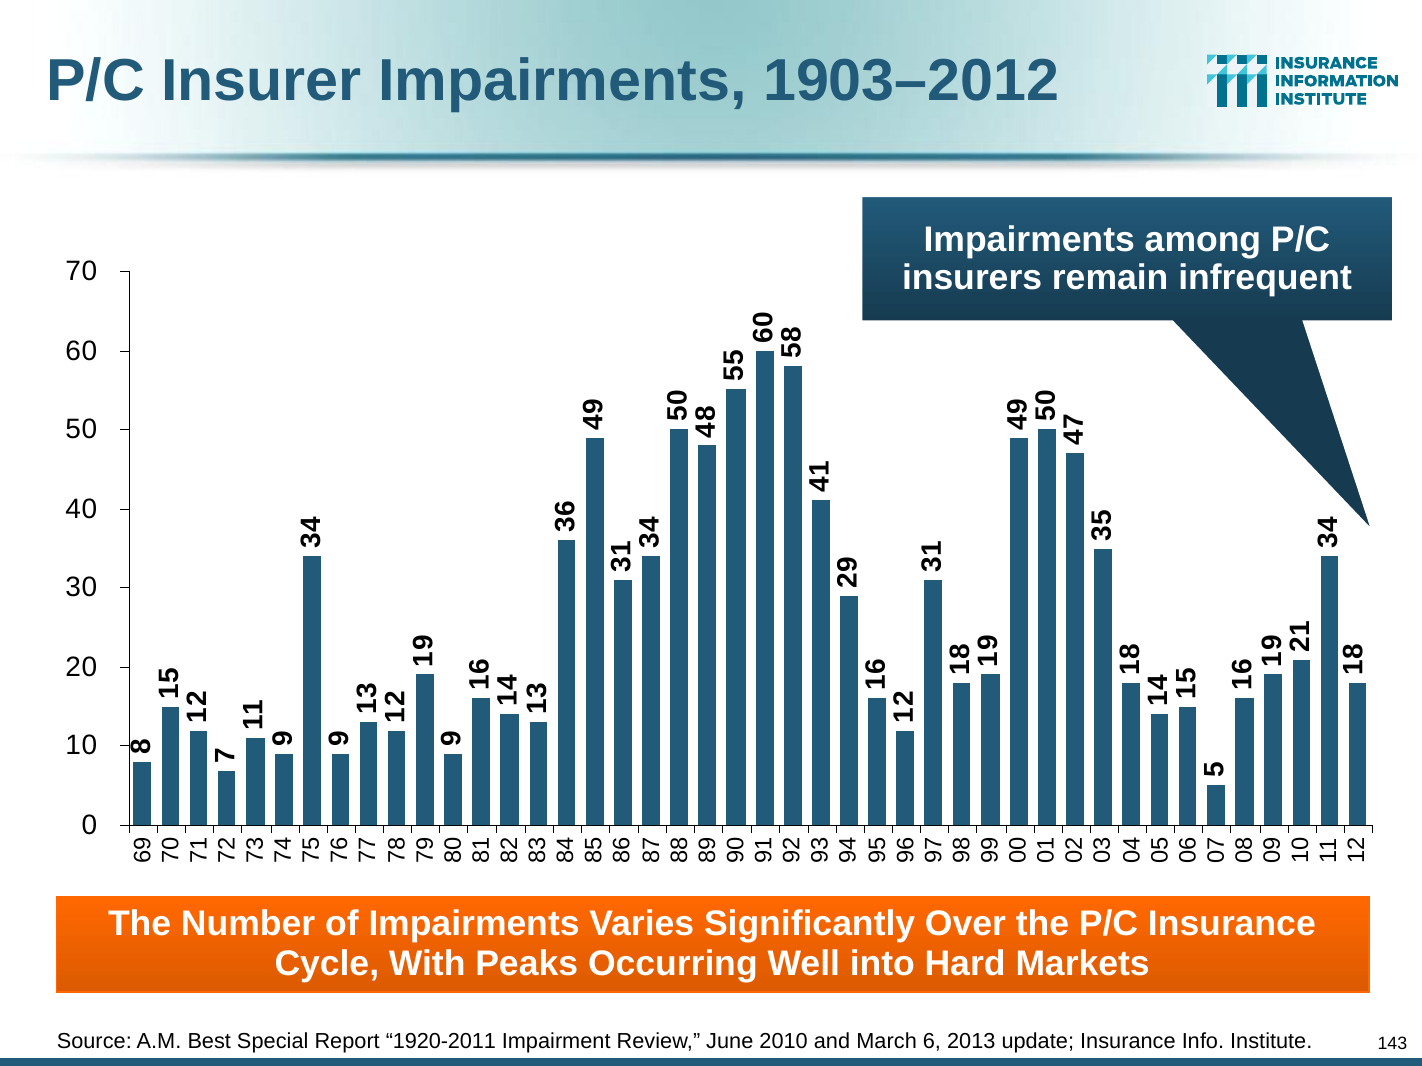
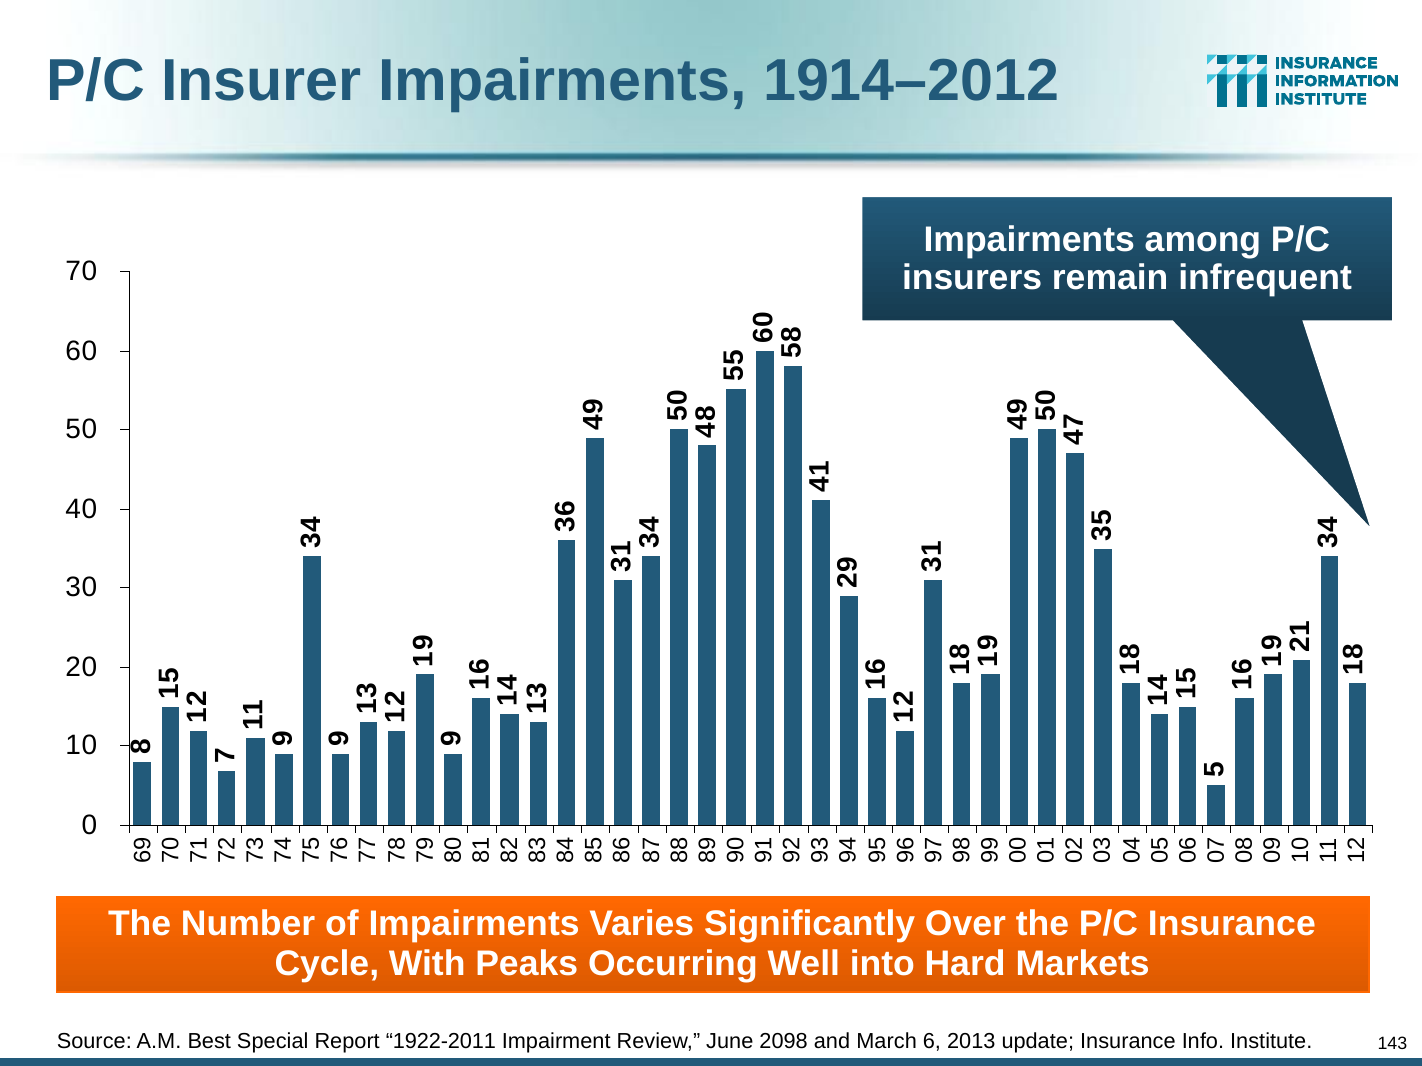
1903–2012: 1903–2012 -> 1914–2012
1920-2011: 1920-2011 -> 1922-2011
2010: 2010 -> 2098
